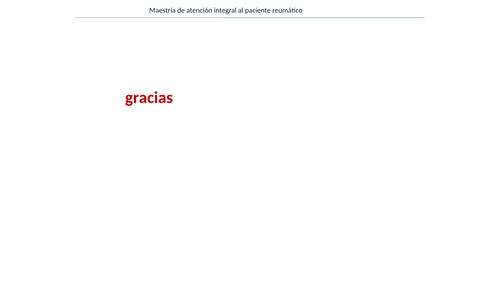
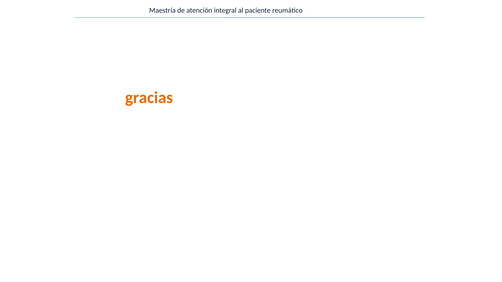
gracias colour: red -> orange
